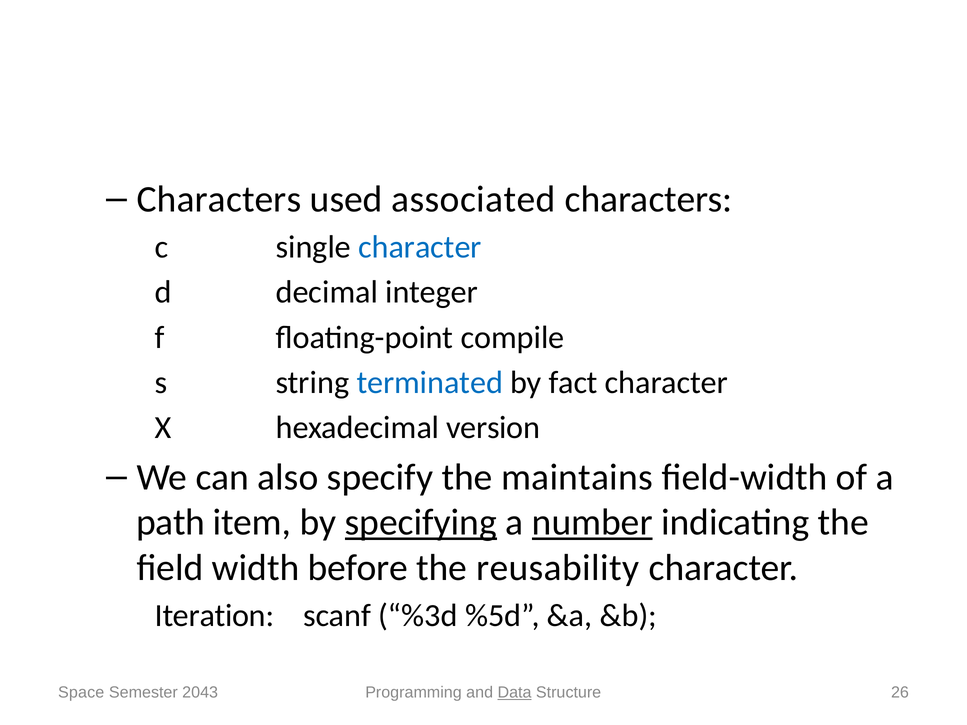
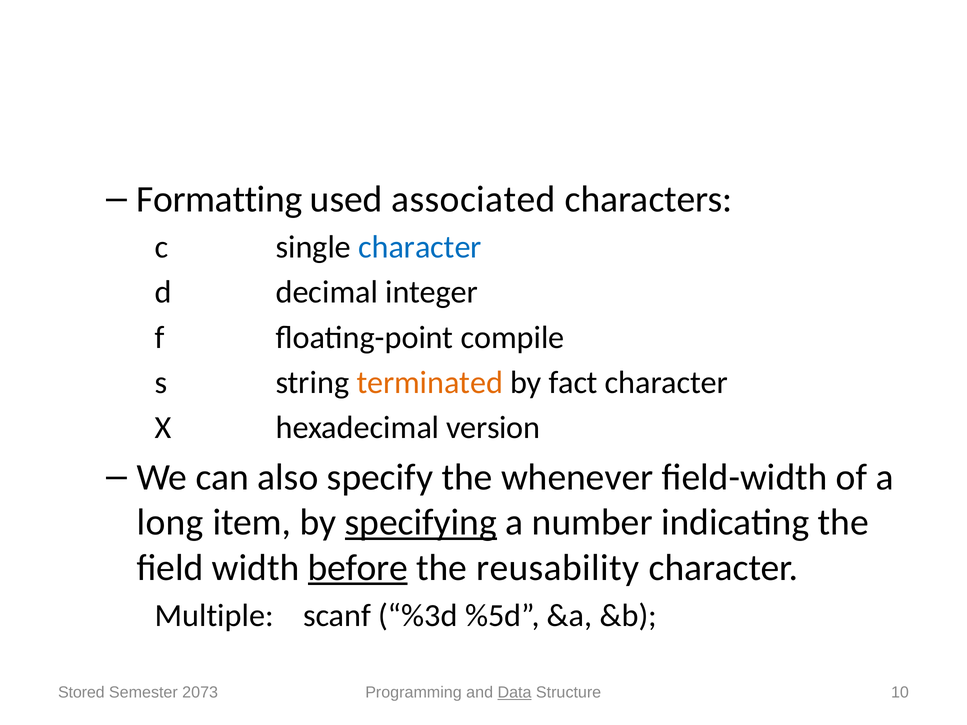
Characters at (219, 199): Characters -> Formatting
terminated colour: blue -> orange
maintains: maintains -> whenever
path: path -> long
number underline: present -> none
before underline: none -> present
Iteration: Iteration -> Multiple
Space: Space -> Stored
2043: 2043 -> 2073
26: 26 -> 10
